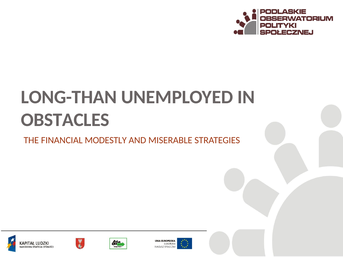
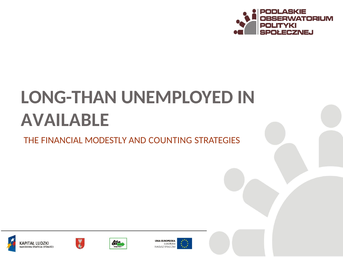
OBSTACLES: OBSTACLES -> AVAILABLE
MISERABLE: MISERABLE -> COUNTING
